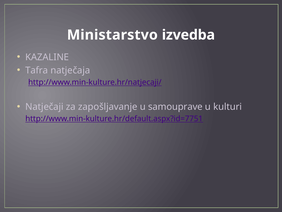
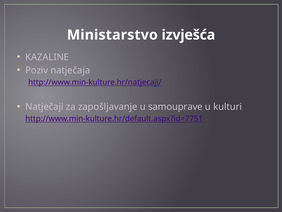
izvedba: izvedba -> izvješća
Tafra: Tafra -> Poziv
